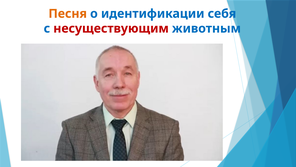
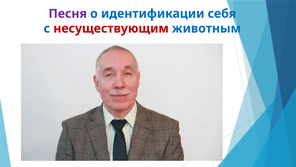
Песня colour: orange -> purple
